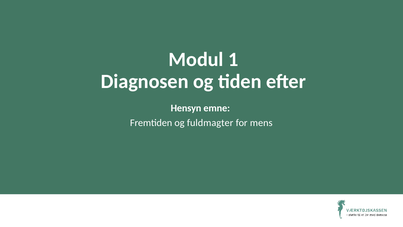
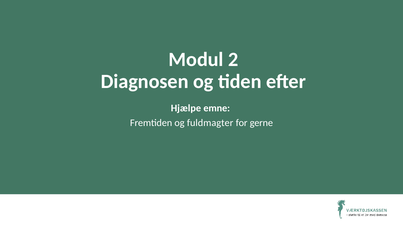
1: 1 -> 2
Hensyn: Hensyn -> Hjælpe
mens: mens -> gerne
